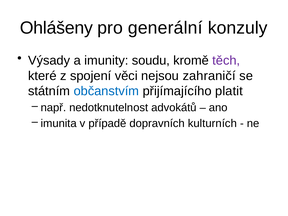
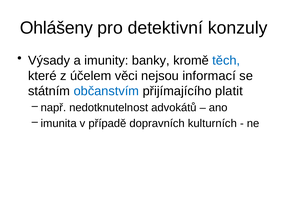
generální: generální -> detektivní
soudu: soudu -> banky
těch colour: purple -> blue
spojení: spojení -> účelem
zahraničí: zahraničí -> informací
